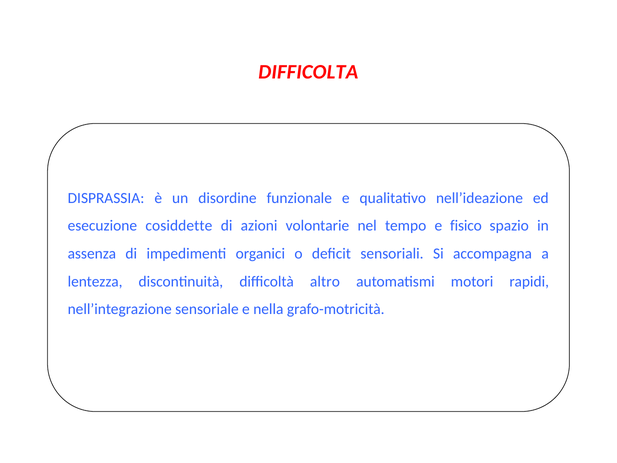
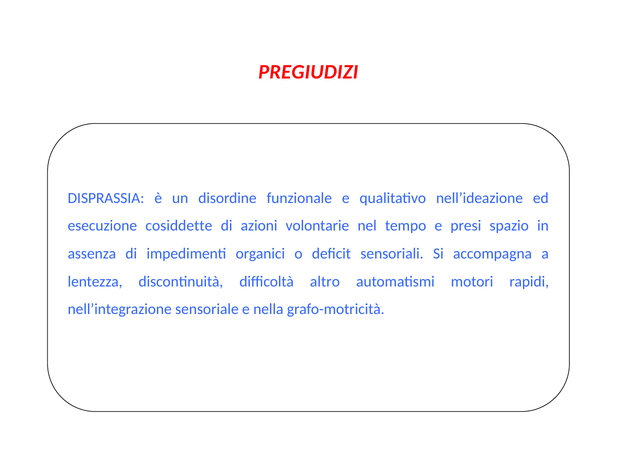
DIFFICOLTA: DIFFICOLTA -> PREGIUDIZI
fisico: fisico -> presi
